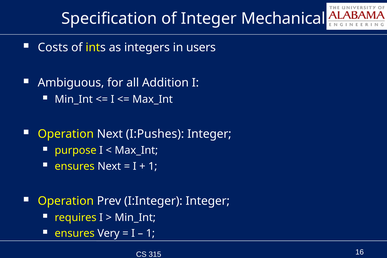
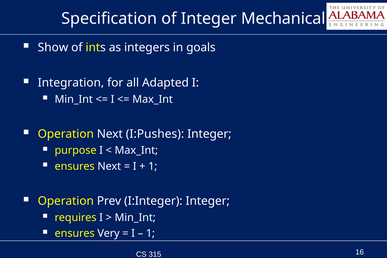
Costs: Costs -> Show
users: users -> goals
Ambiguous: Ambiguous -> Integration
Addition: Addition -> Adapted
